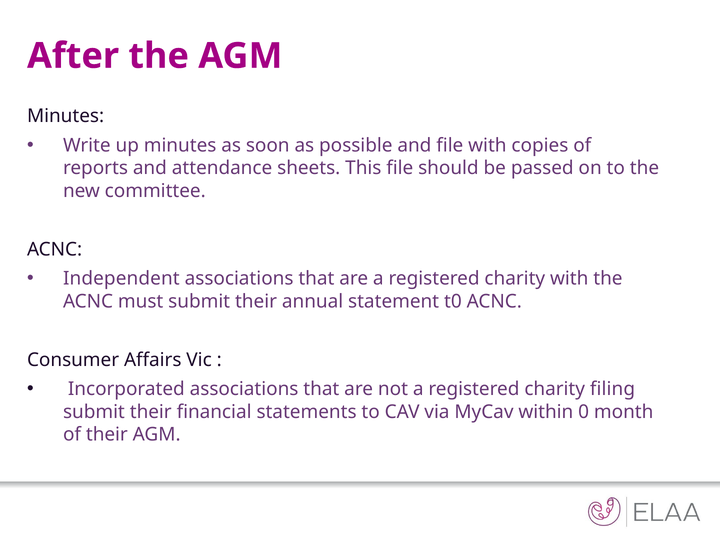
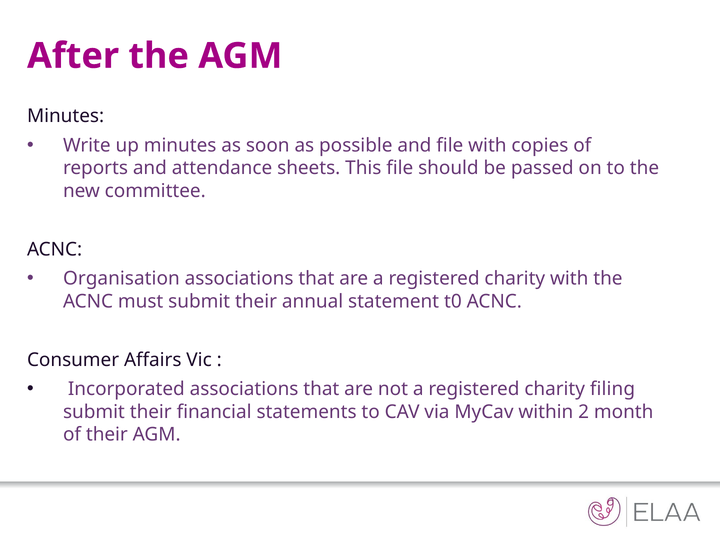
Independent: Independent -> Organisation
0: 0 -> 2
